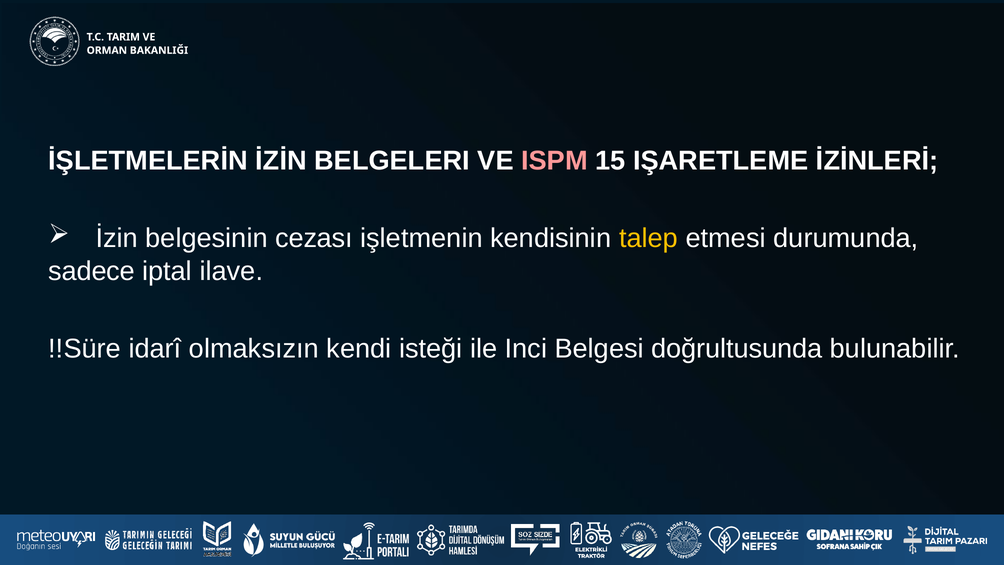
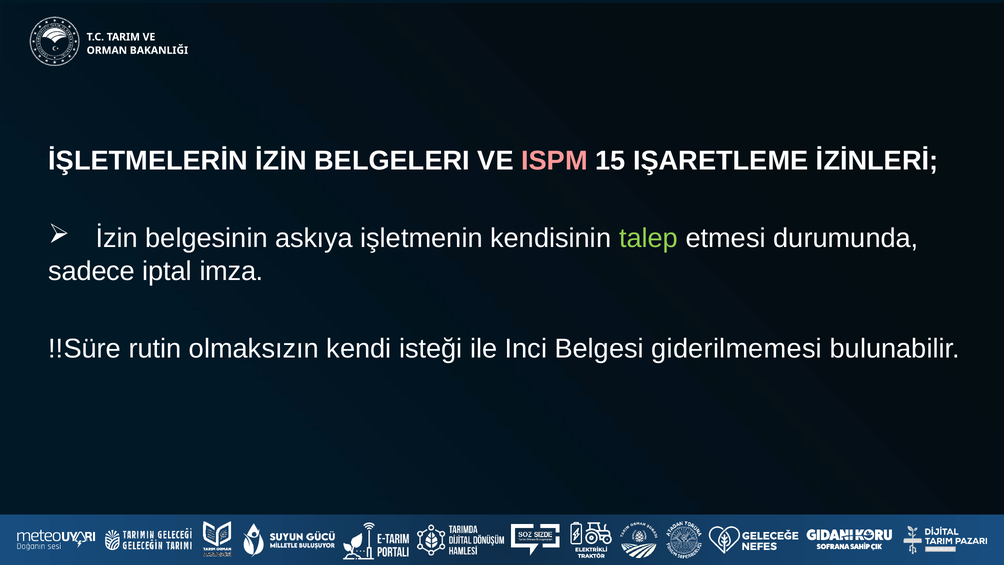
cezası: cezası -> askıya
talep colour: yellow -> light green
ilave: ilave -> imza
idarî: idarî -> rutin
doğrultusunda: doğrultusunda -> giderilmemesi
